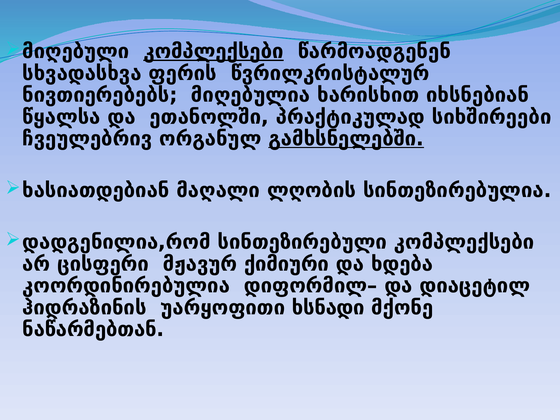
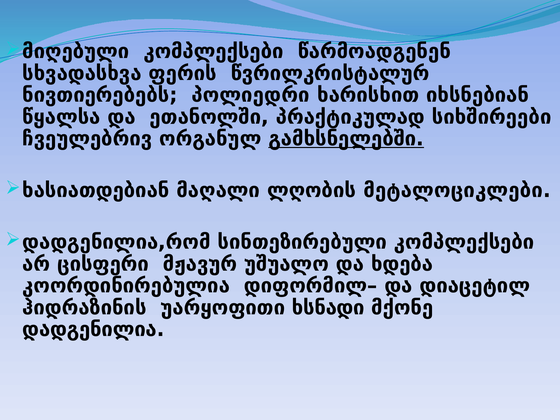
კომპლექსები at (214, 52) underline: present -> none
მიღებულია: მიღებულია -> პოლიედრი
სინთეზირებულია: სინთეზირებულია -> მეტალოციკლები
ქიმიური: ქიმიური -> უშუალო
ნაწარმებთან: ნაწარმებთან -> დადგენილია
